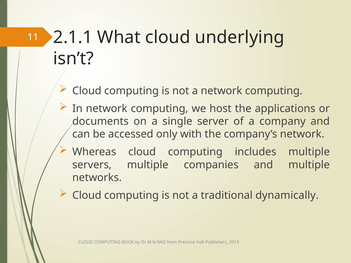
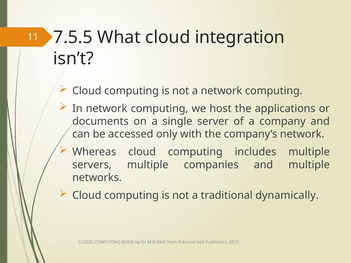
2.1.1: 2.1.1 -> 7.5.5
underlying: underlying -> integration
